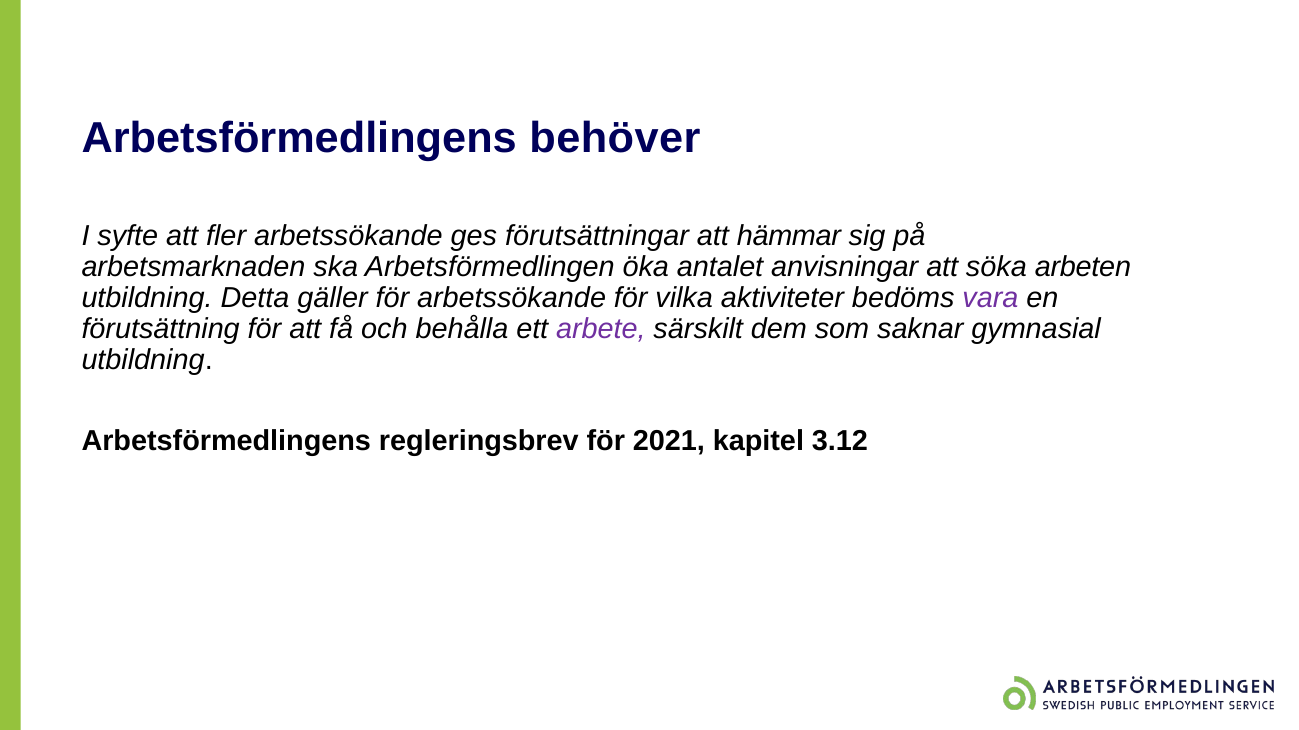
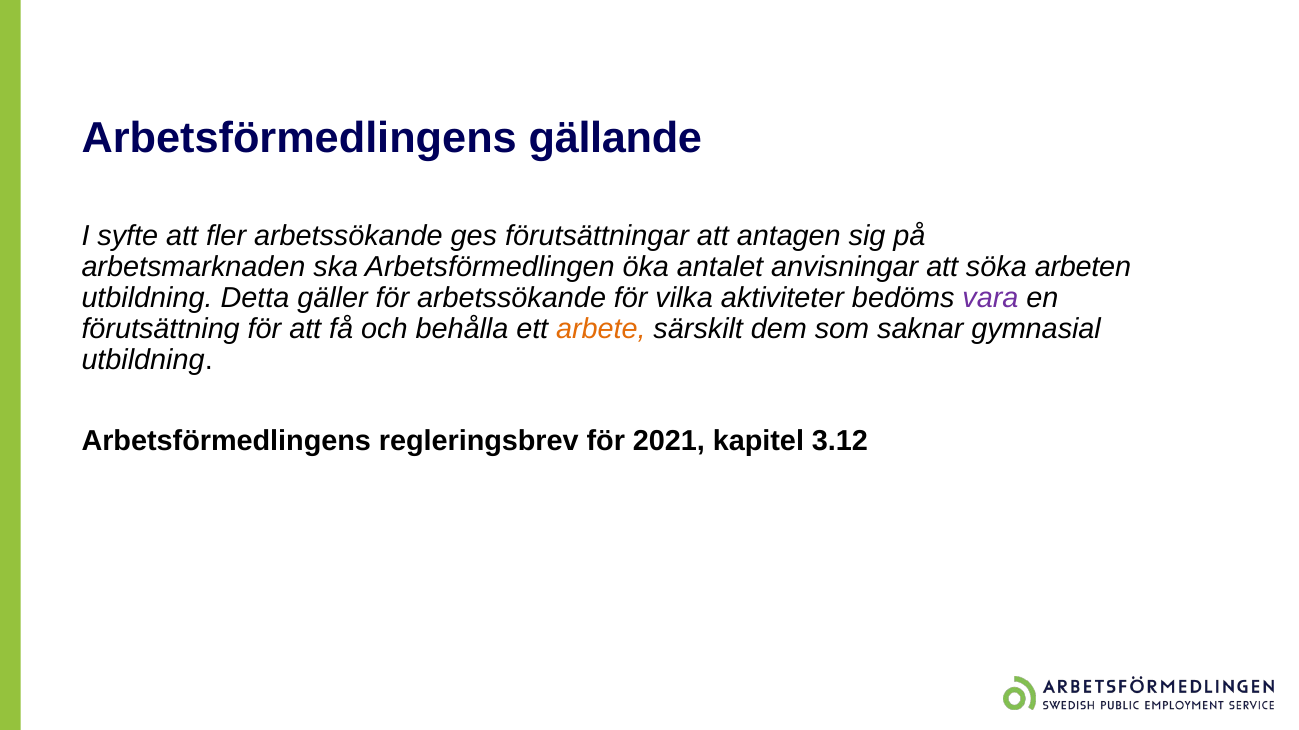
behöver: behöver -> gällande
hämmar: hämmar -> antagen
arbete colour: purple -> orange
